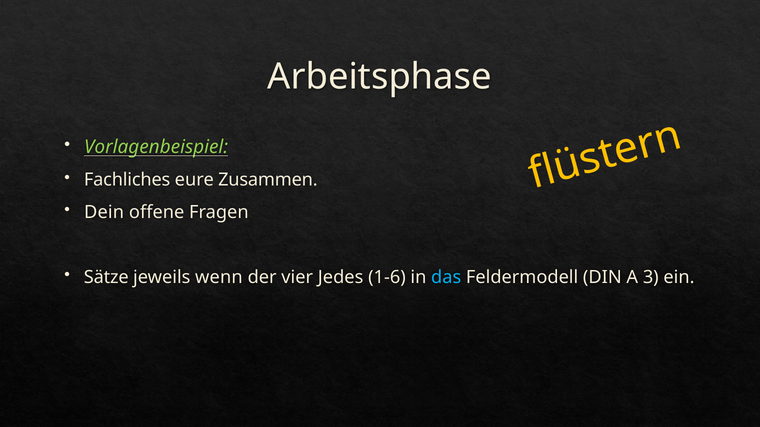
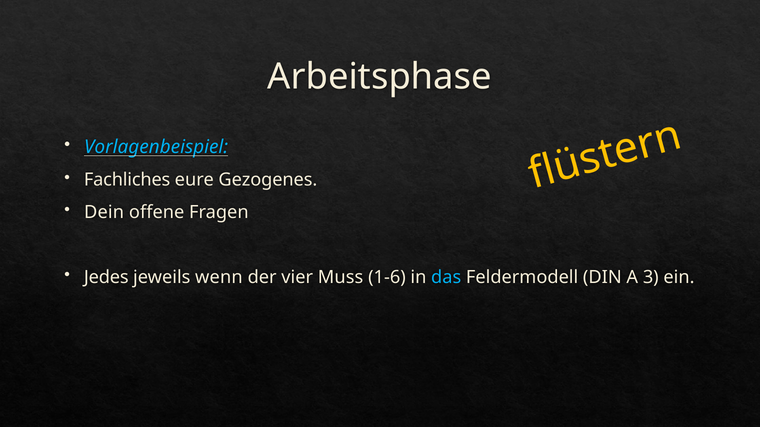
Vorlagenbeispiel colour: light green -> light blue
Zusammen: Zusammen -> Gezogenes
Sätze: Sätze -> Jedes
Jedes: Jedes -> Muss
